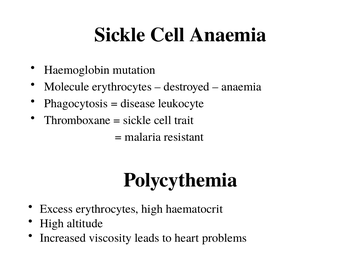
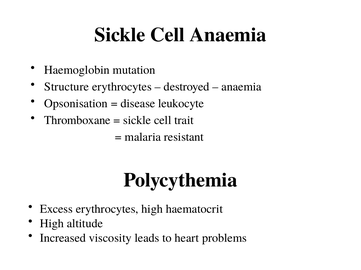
Molecule: Molecule -> Structure
Phagocytosis: Phagocytosis -> Opsonisation
